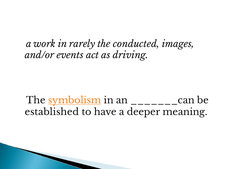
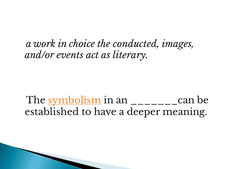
rarely: rarely -> choice
driving: driving -> literary
